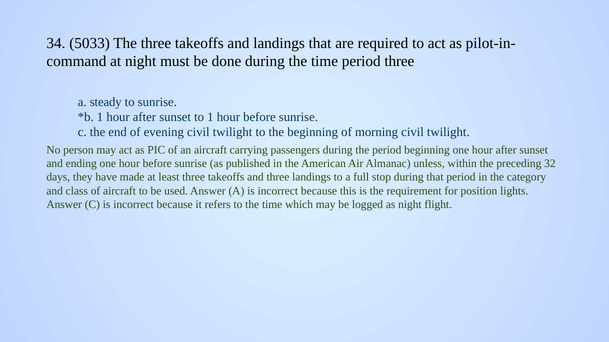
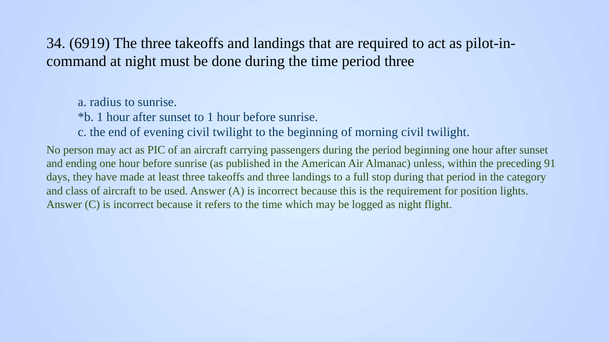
5033: 5033 -> 6919
steady: steady -> radius
32: 32 -> 91
